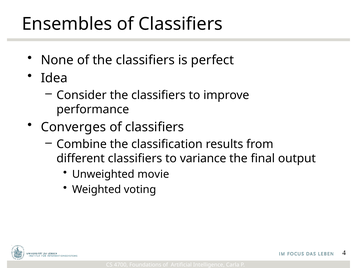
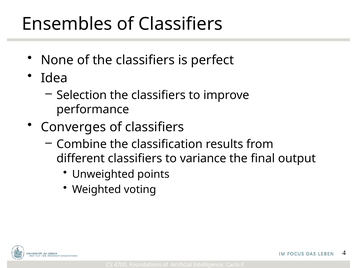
Consider: Consider -> Selection
movie: movie -> points
